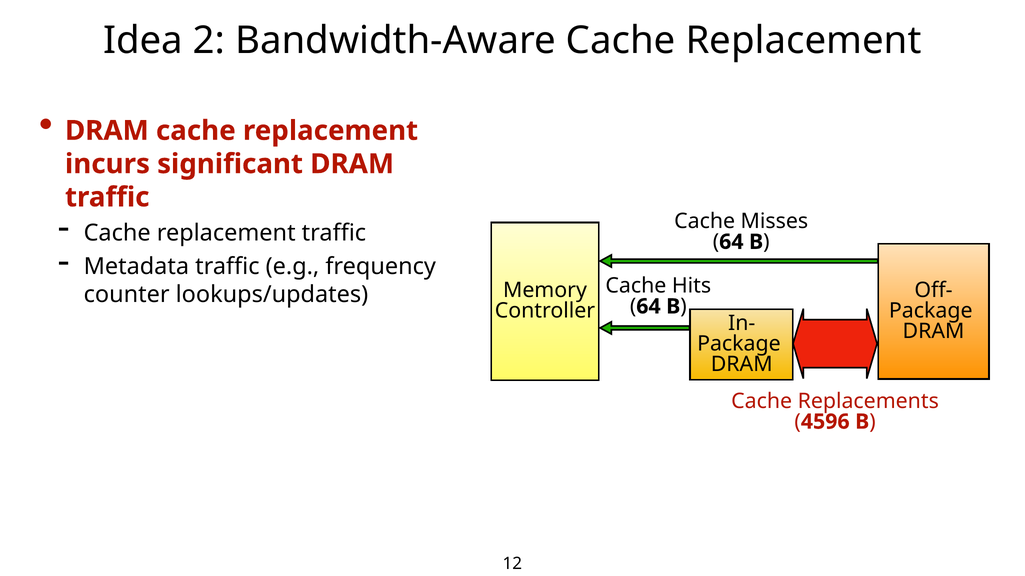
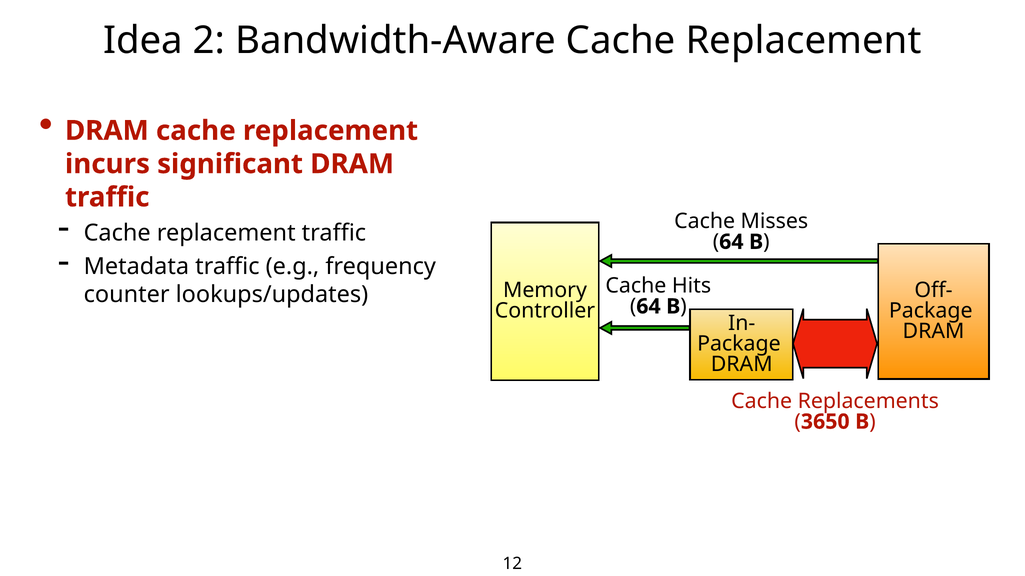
4596: 4596 -> 3650
